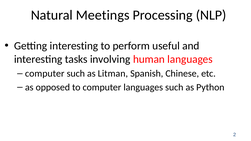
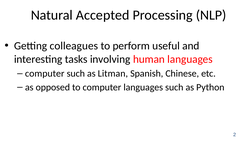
Meetings: Meetings -> Accepted
Getting interesting: interesting -> colleagues
